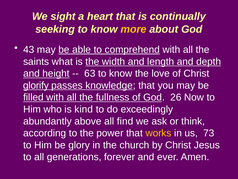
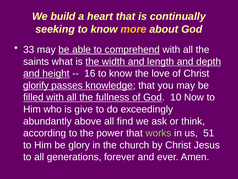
sight: sight -> build
43: 43 -> 33
63: 63 -> 16
26: 26 -> 10
kind: kind -> give
works colour: yellow -> light green
73: 73 -> 51
